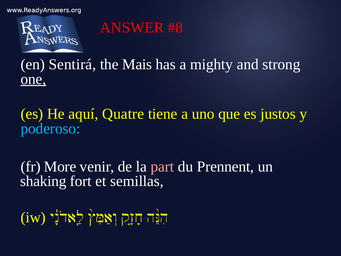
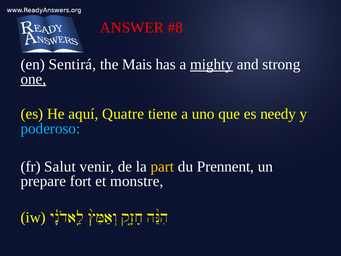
mighty underline: none -> present
justos: justos -> needy
More: More -> Salut
part colour: pink -> yellow
shaking: shaking -> prepare
semillas: semillas -> monstre
